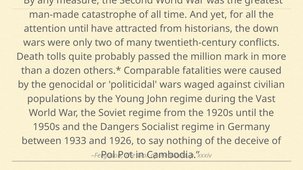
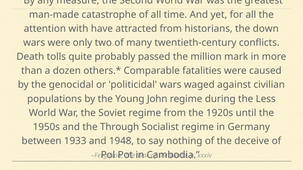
attention until: until -> with
Vast: Vast -> Less
Dangers: Dangers -> Through
1926: 1926 -> 1948
